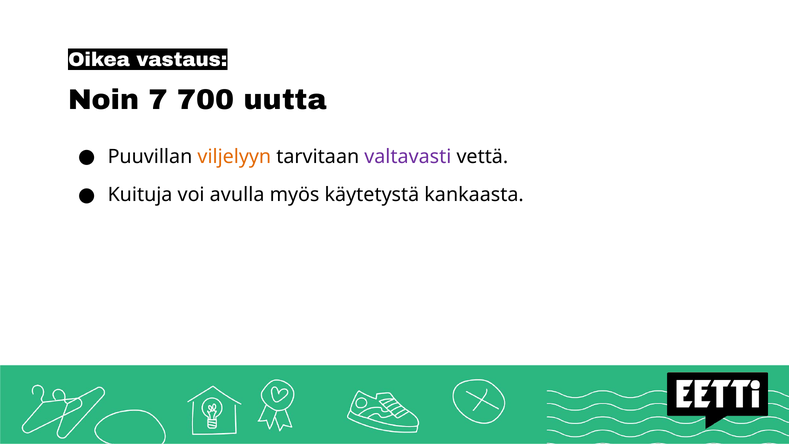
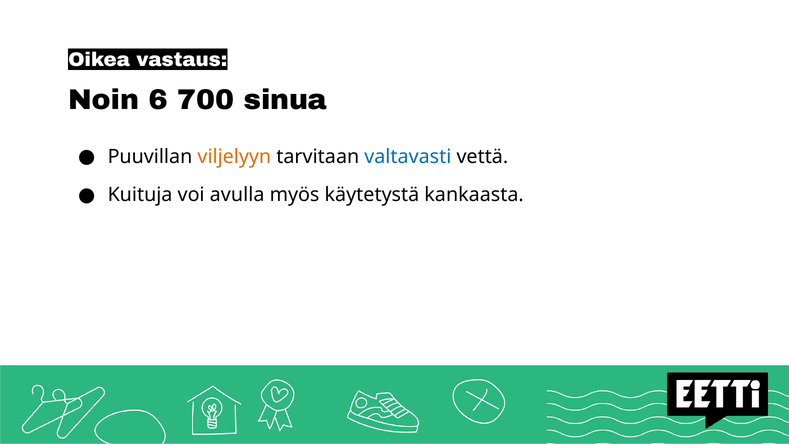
7: 7 -> 6
uutta: uutta -> sinua
valtavasti colour: purple -> blue
